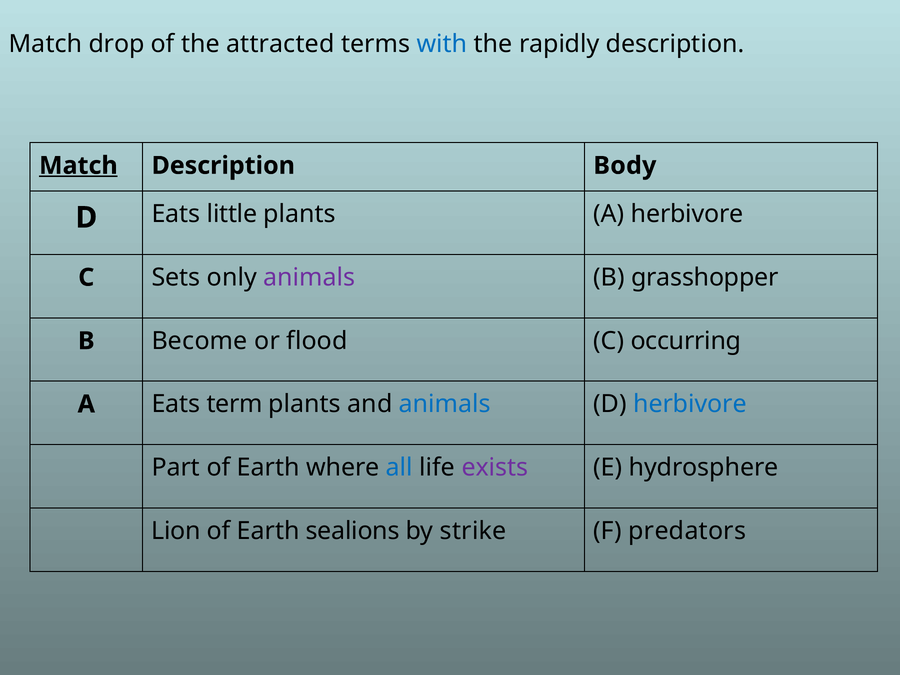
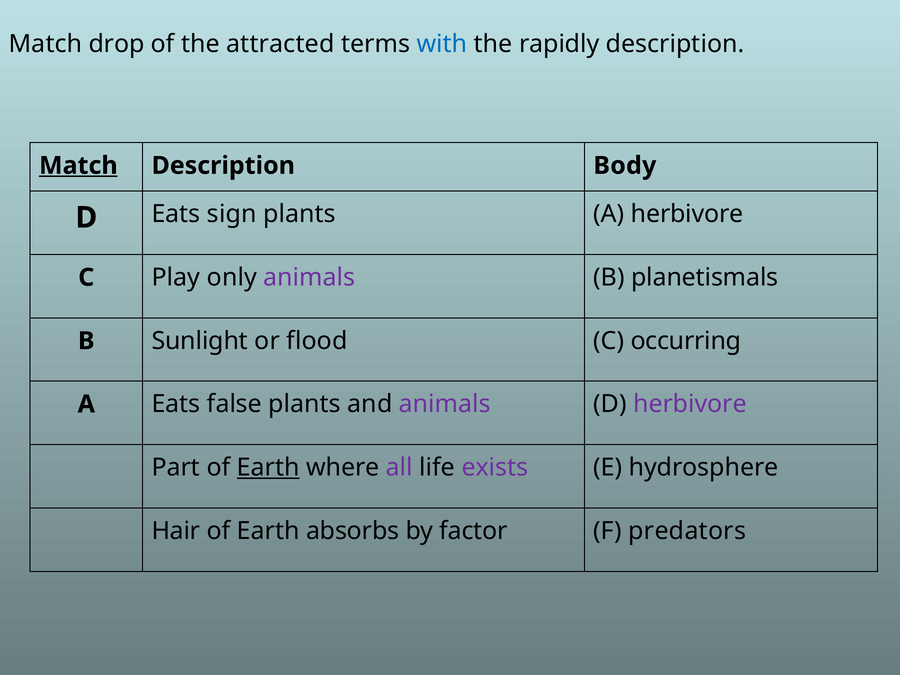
little: little -> sign
Sets: Sets -> Play
grasshopper: grasshopper -> planetismals
Become: Become -> Sunlight
term: term -> false
animals at (445, 404) colour: blue -> purple
herbivore at (690, 404) colour: blue -> purple
Earth at (268, 468) underline: none -> present
all colour: blue -> purple
Lion: Lion -> Hair
sealions: sealions -> absorbs
strike: strike -> factor
